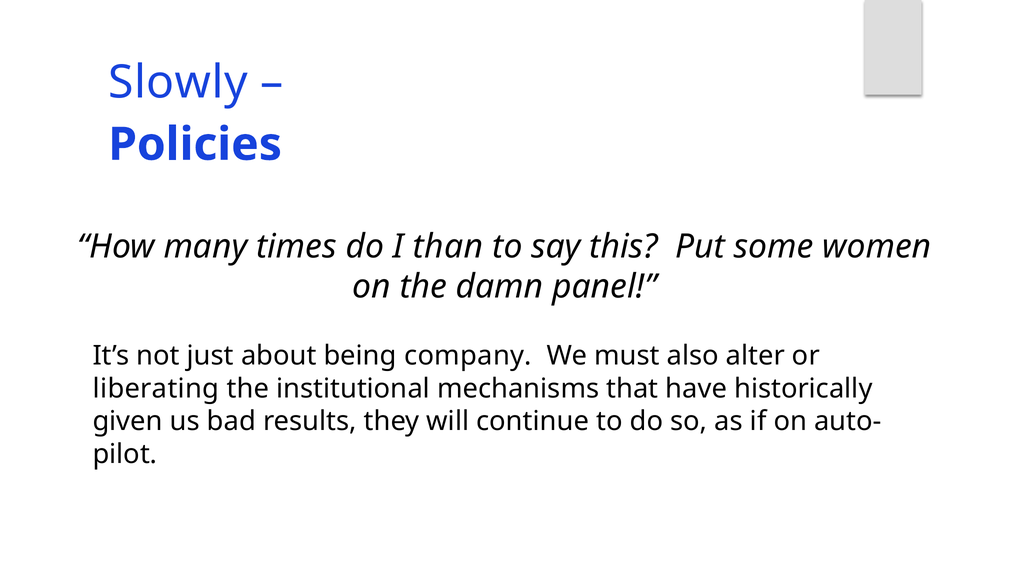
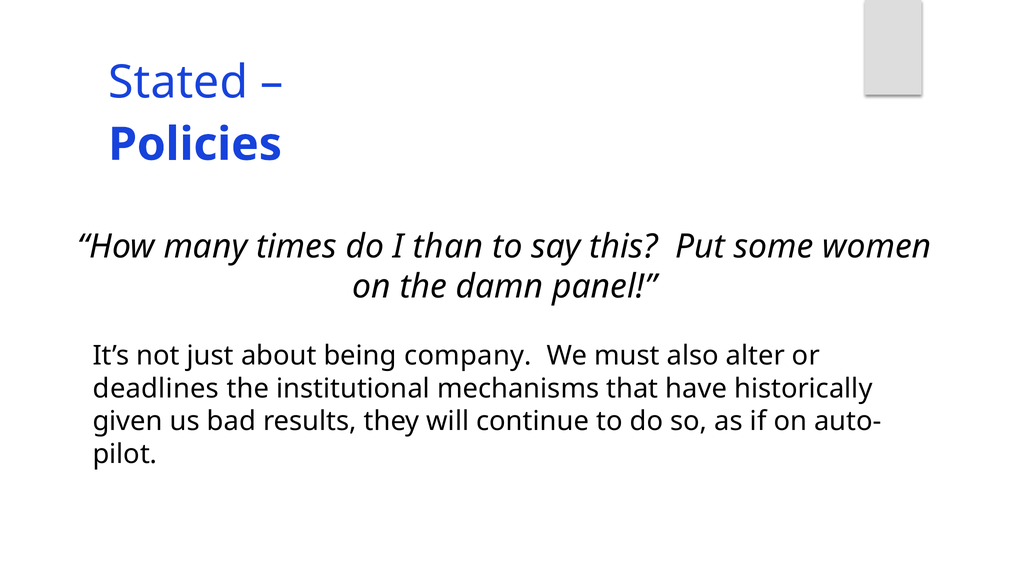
Slowly: Slowly -> Stated
liberating: liberating -> deadlines
